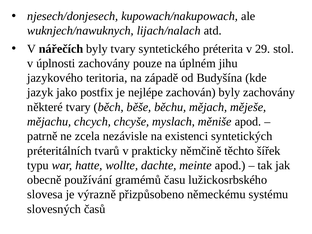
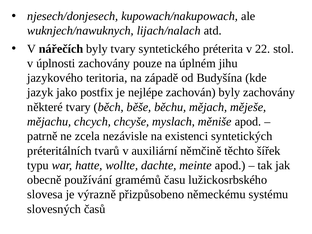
29: 29 -> 22
prakticky: prakticky -> auxiliární
